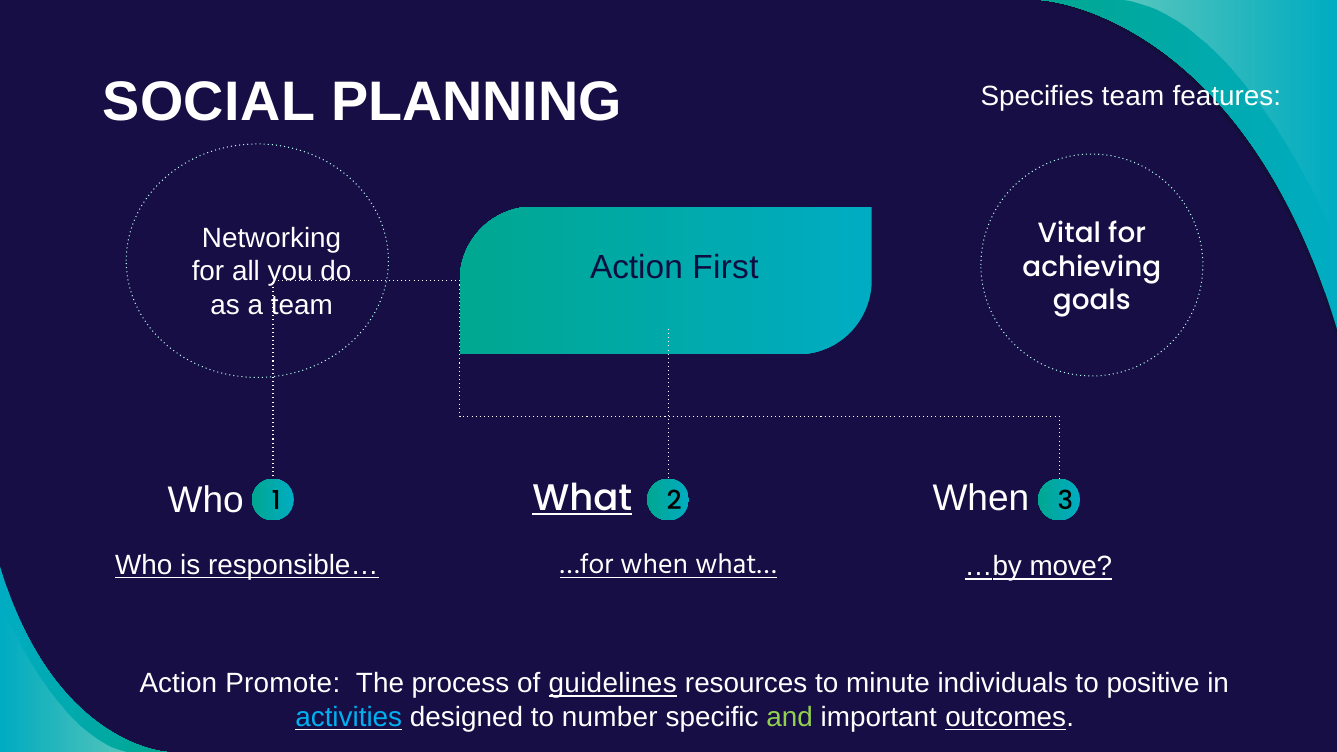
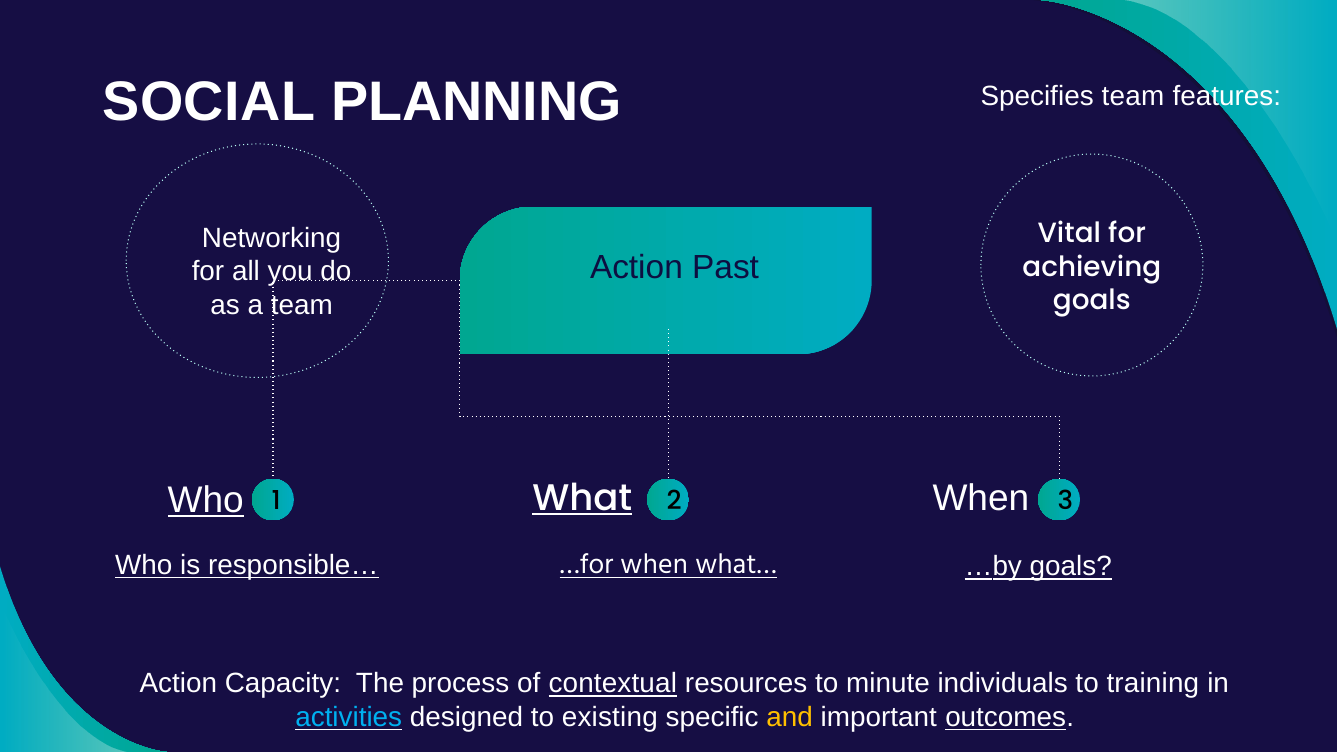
First: First -> Past
Who at (206, 500) underline: none -> present
…by move: move -> goals
Promote: Promote -> Capacity
guidelines: guidelines -> contextual
positive: positive -> training
number: number -> existing
and colour: light green -> yellow
